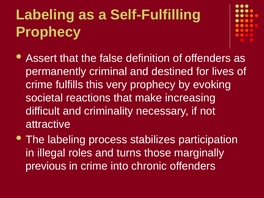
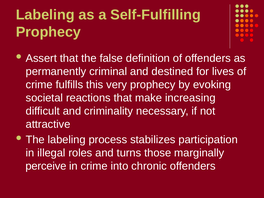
previous: previous -> perceive
